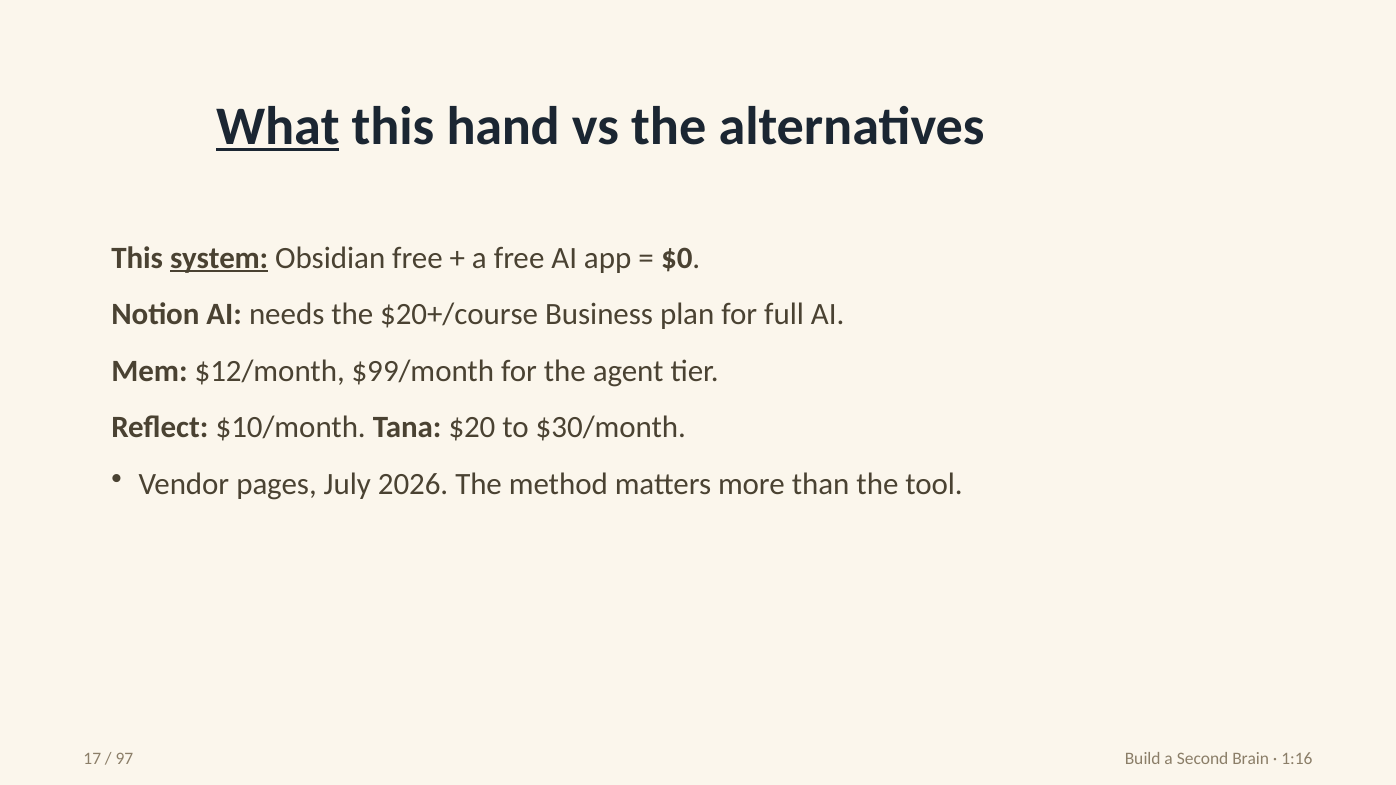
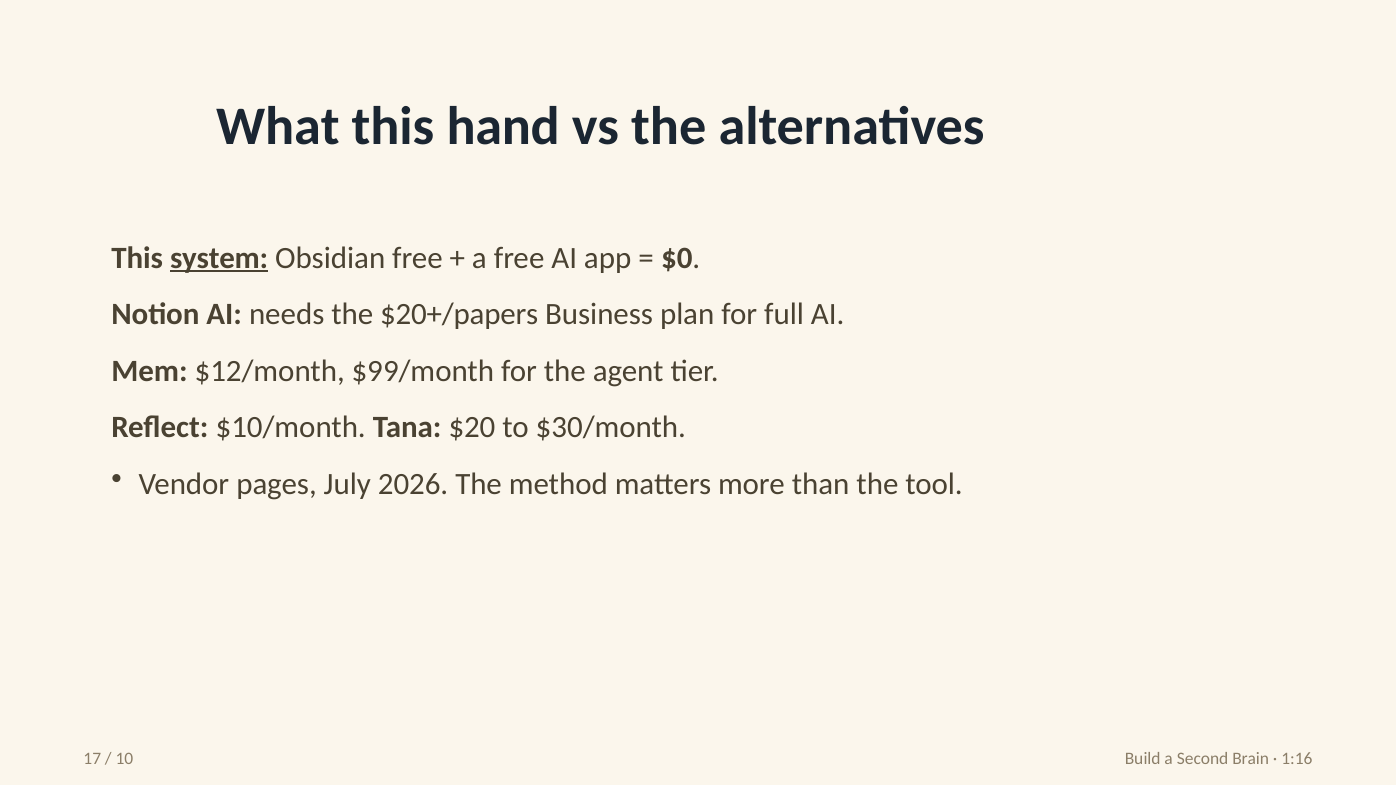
What underline: present -> none
$20+/course: $20+/course -> $20+/papers
97: 97 -> 10
